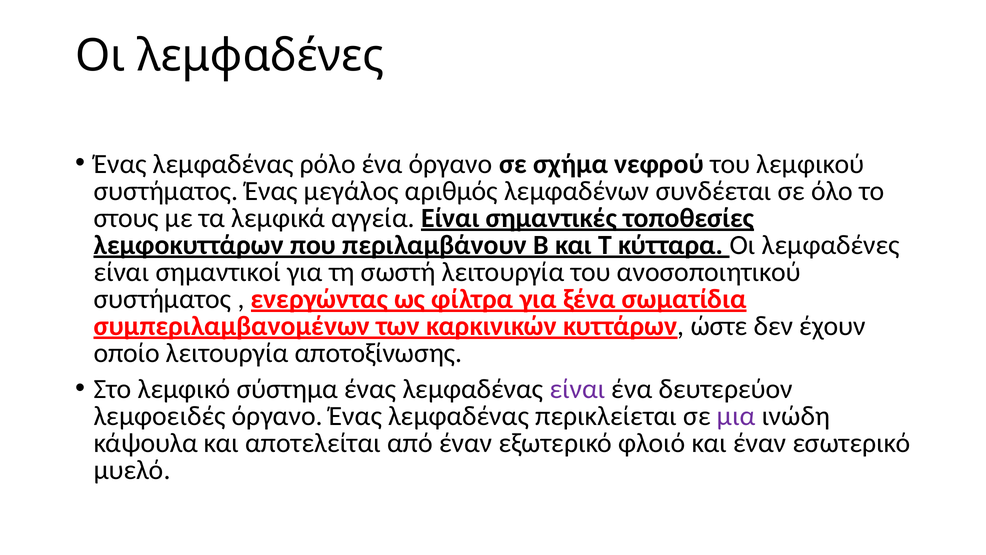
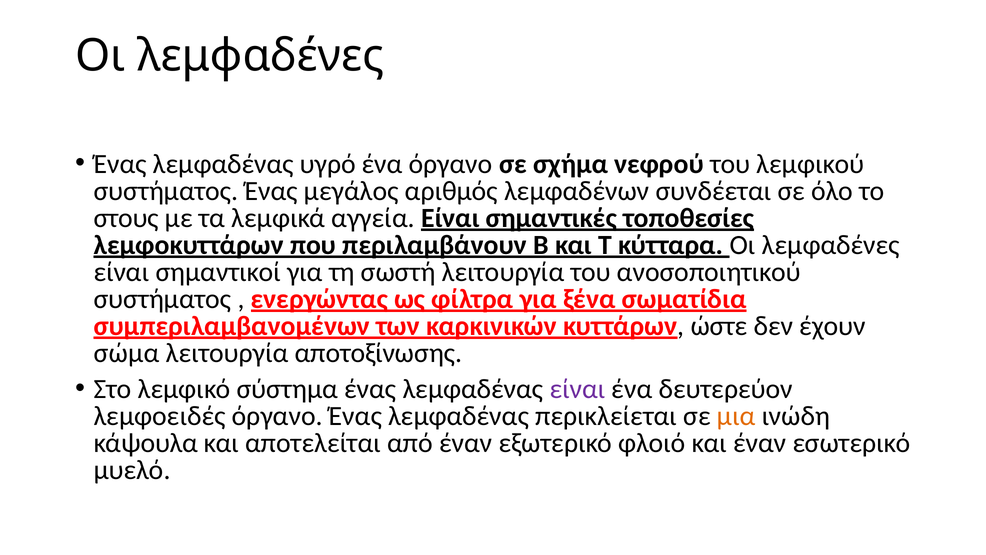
ρόλο: ρόλο -> υγρό
οποίο: οποίο -> σώμα
μια colour: purple -> orange
